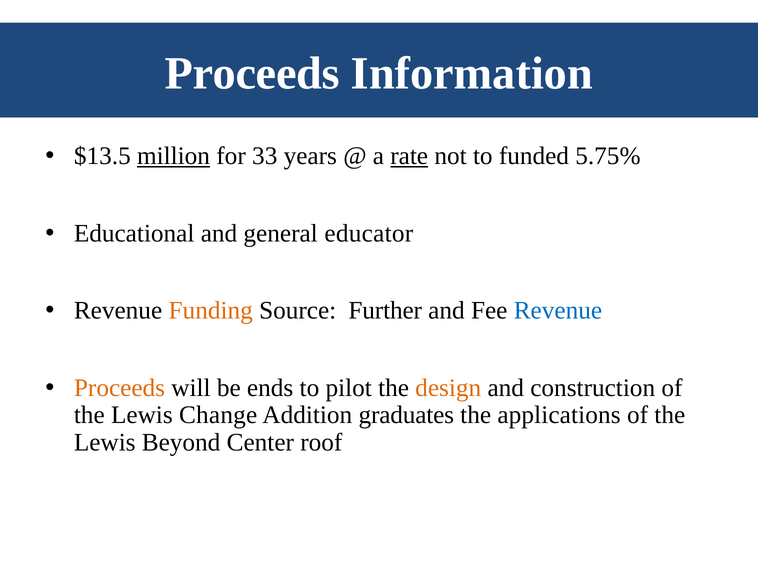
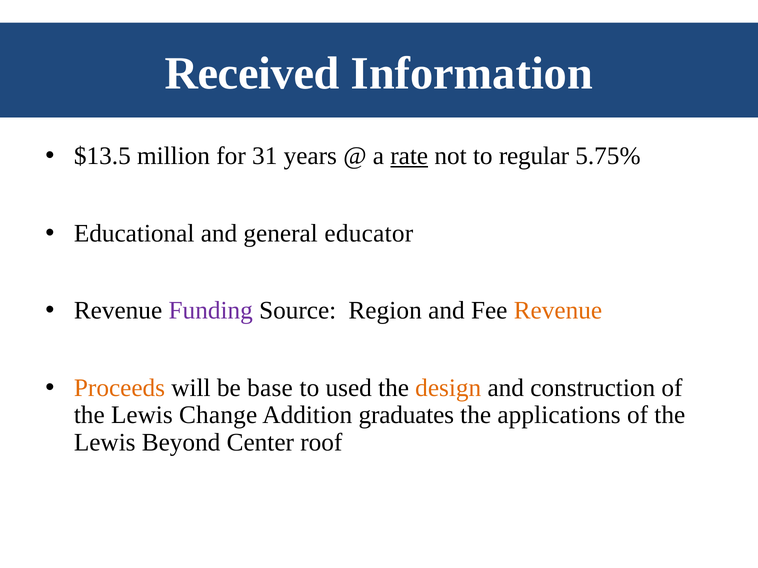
Proceeds at (252, 73): Proceeds -> Received
million underline: present -> none
33: 33 -> 31
funded: funded -> regular
Funding colour: orange -> purple
Further: Further -> Region
Revenue at (558, 311) colour: blue -> orange
ends: ends -> base
pilot: pilot -> used
